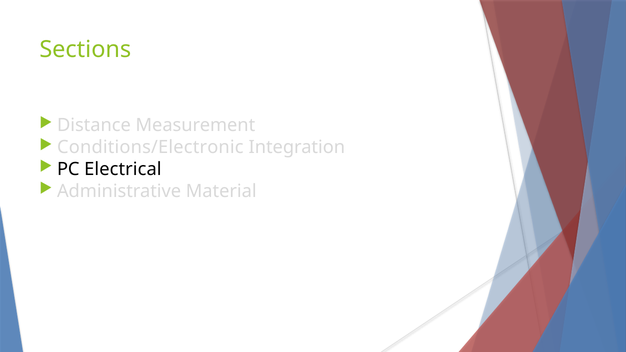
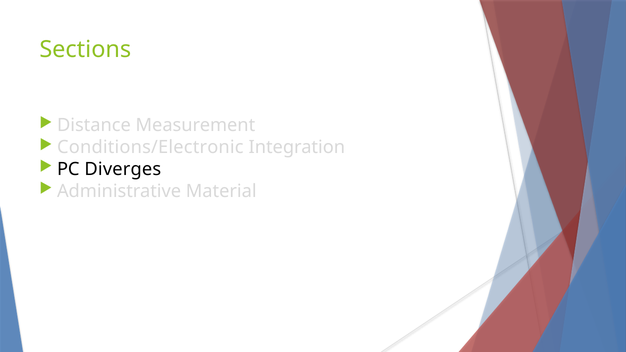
Electrical: Electrical -> Diverges
